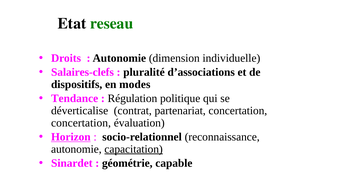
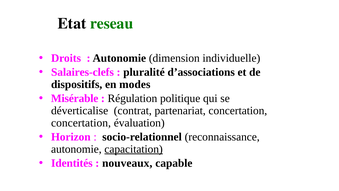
Tendance: Tendance -> Misérable
Horizon underline: present -> none
Sinardet: Sinardet -> Identités
géométrie: géométrie -> nouveaux
